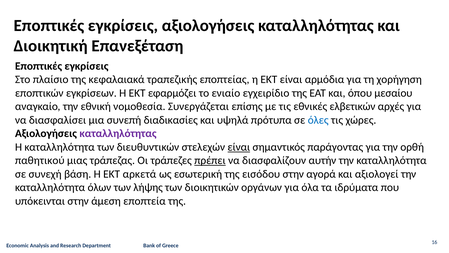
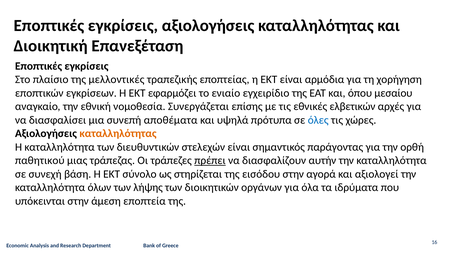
κεφαλαιακά: κεφαλαιακά -> μελλοντικές
διαδικασίες: διαδικασίες -> αποθέματα
καταλληλότητας at (118, 133) colour: purple -> orange
είναι at (239, 147) underline: present -> none
αρκετά: αρκετά -> σύνολο
εσωτερική: εσωτερική -> στηρίζεται
